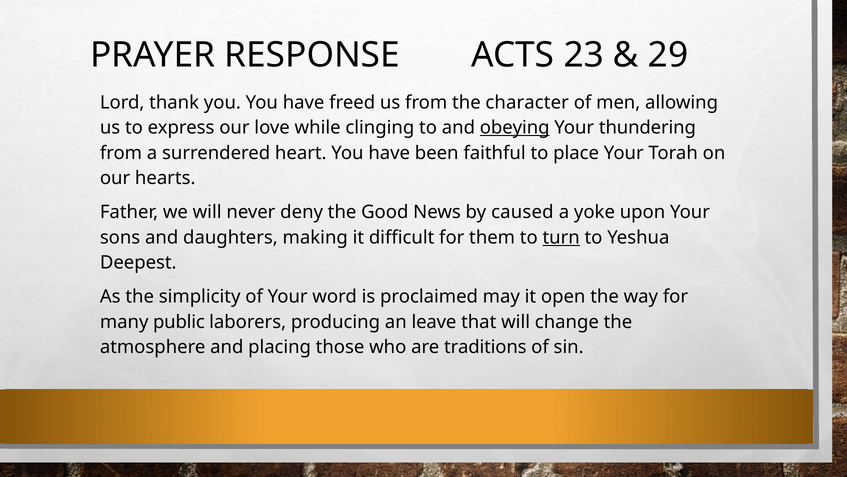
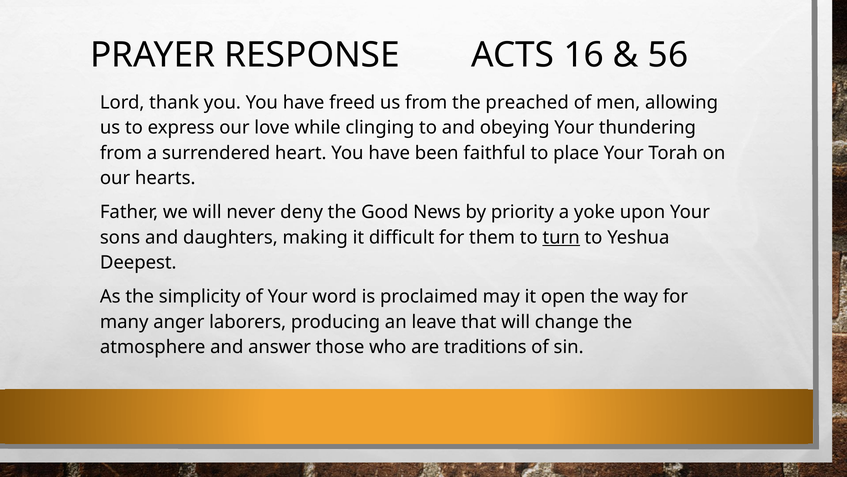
23: 23 -> 16
29: 29 -> 56
character: character -> preached
obeying underline: present -> none
caused: caused -> priority
public: public -> anger
placing: placing -> answer
